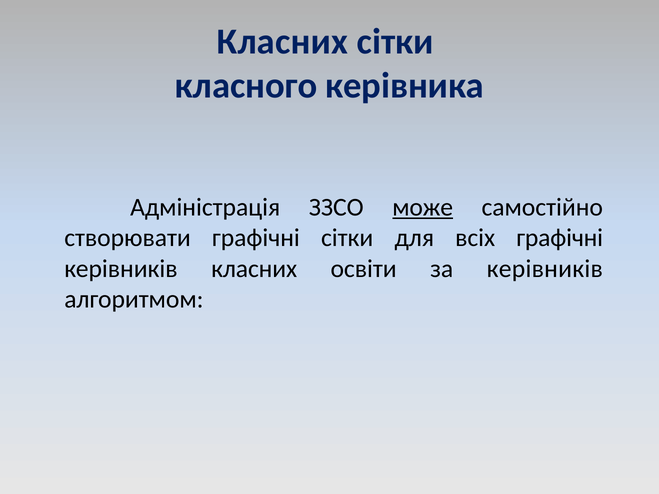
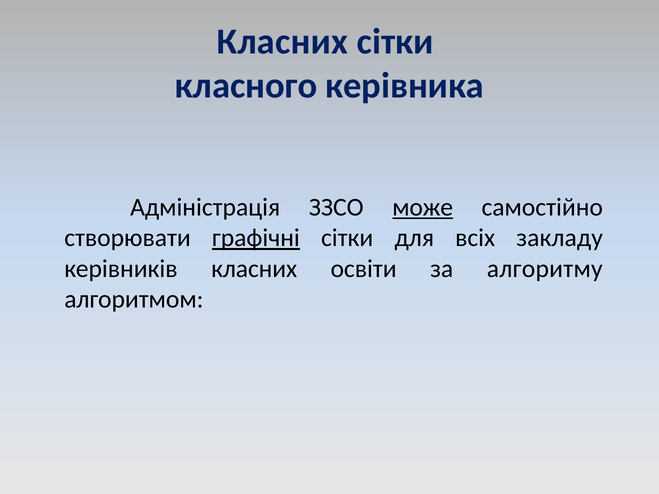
графічні at (256, 238) underline: none -> present
всіх графічні: графічні -> закладу
за керівників: керівників -> алгоритму
